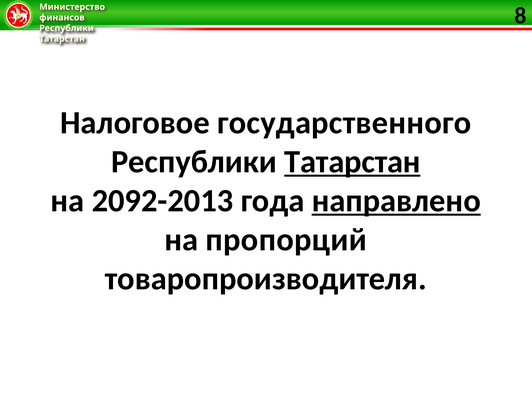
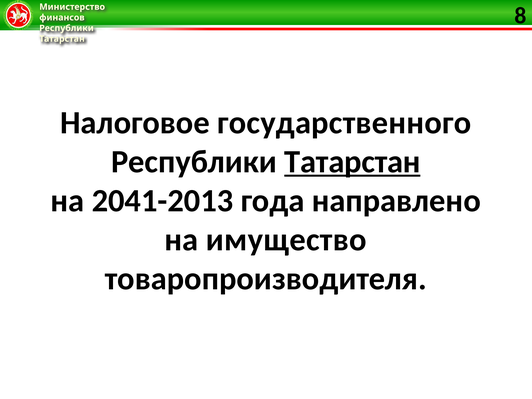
2092-2013: 2092-2013 -> 2041-2013
направлено underline: present -> none
пропорций: пропорций -> имущество
